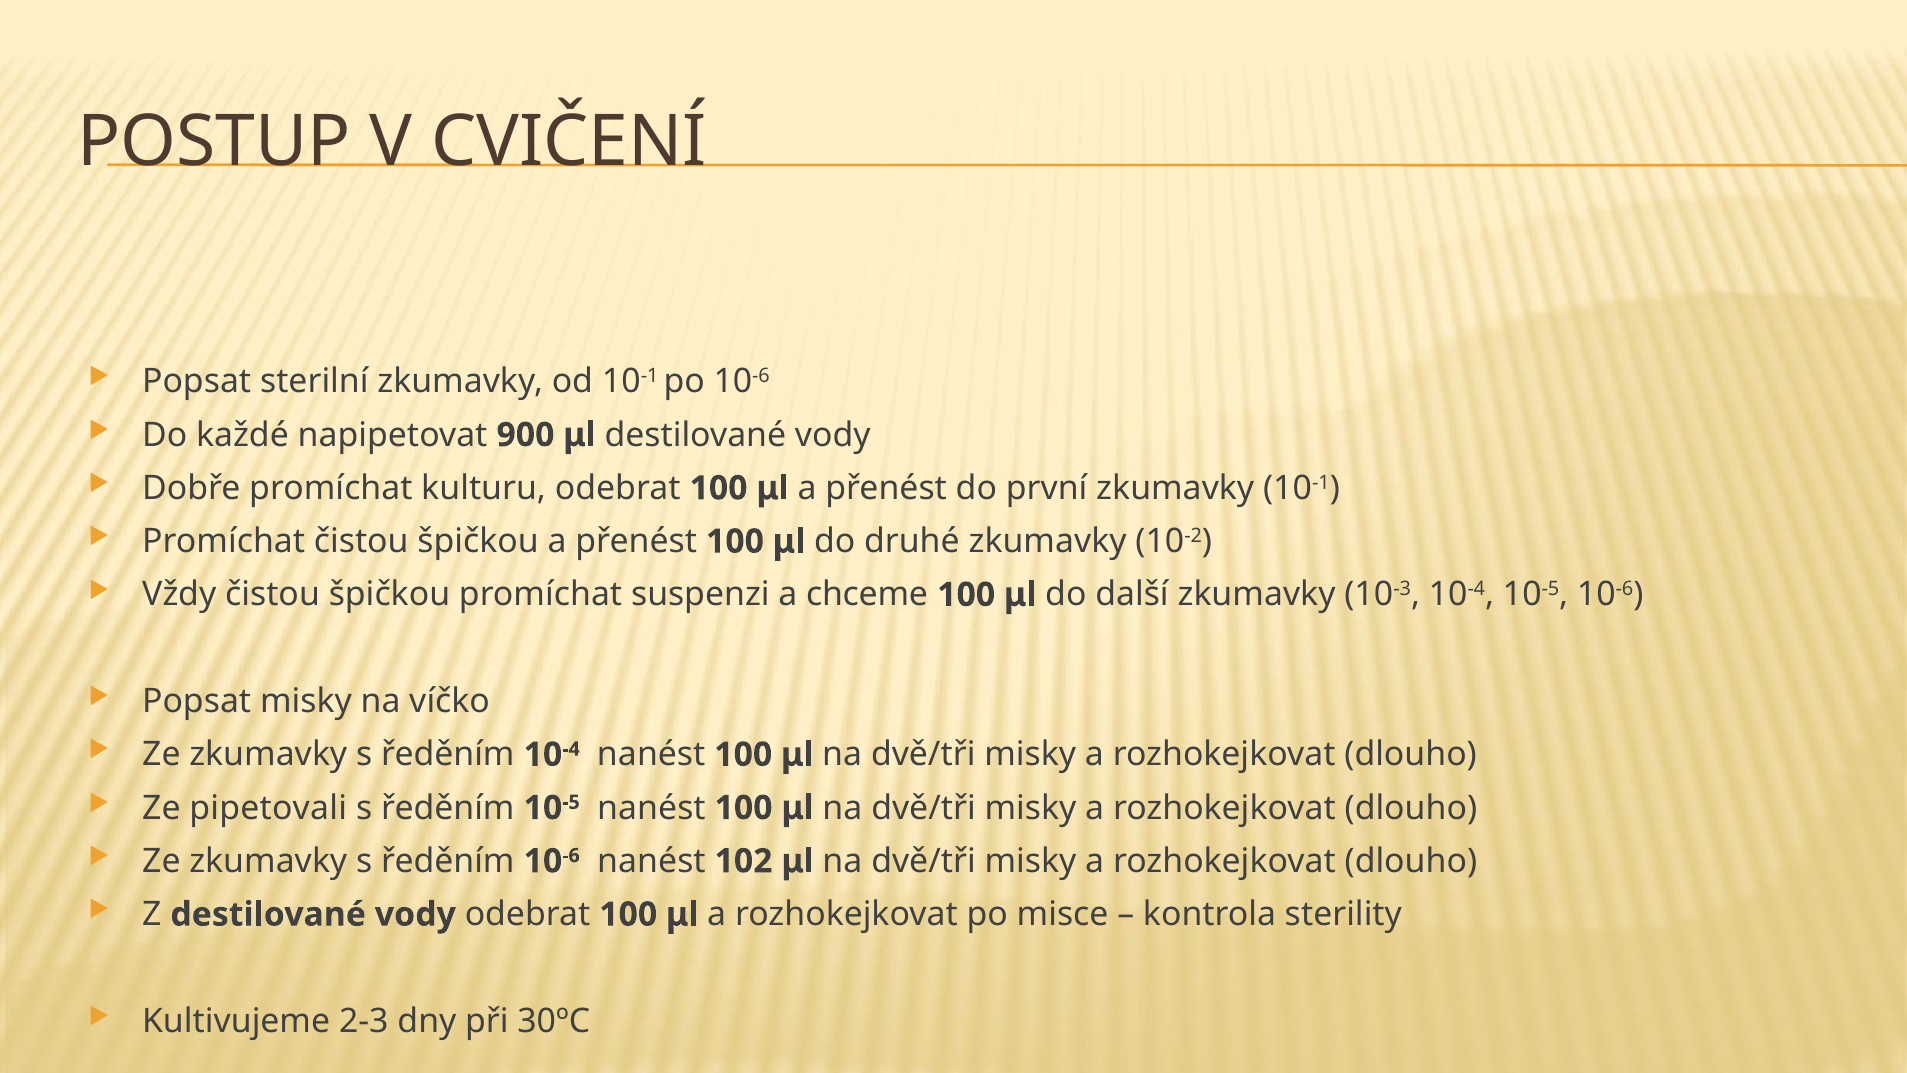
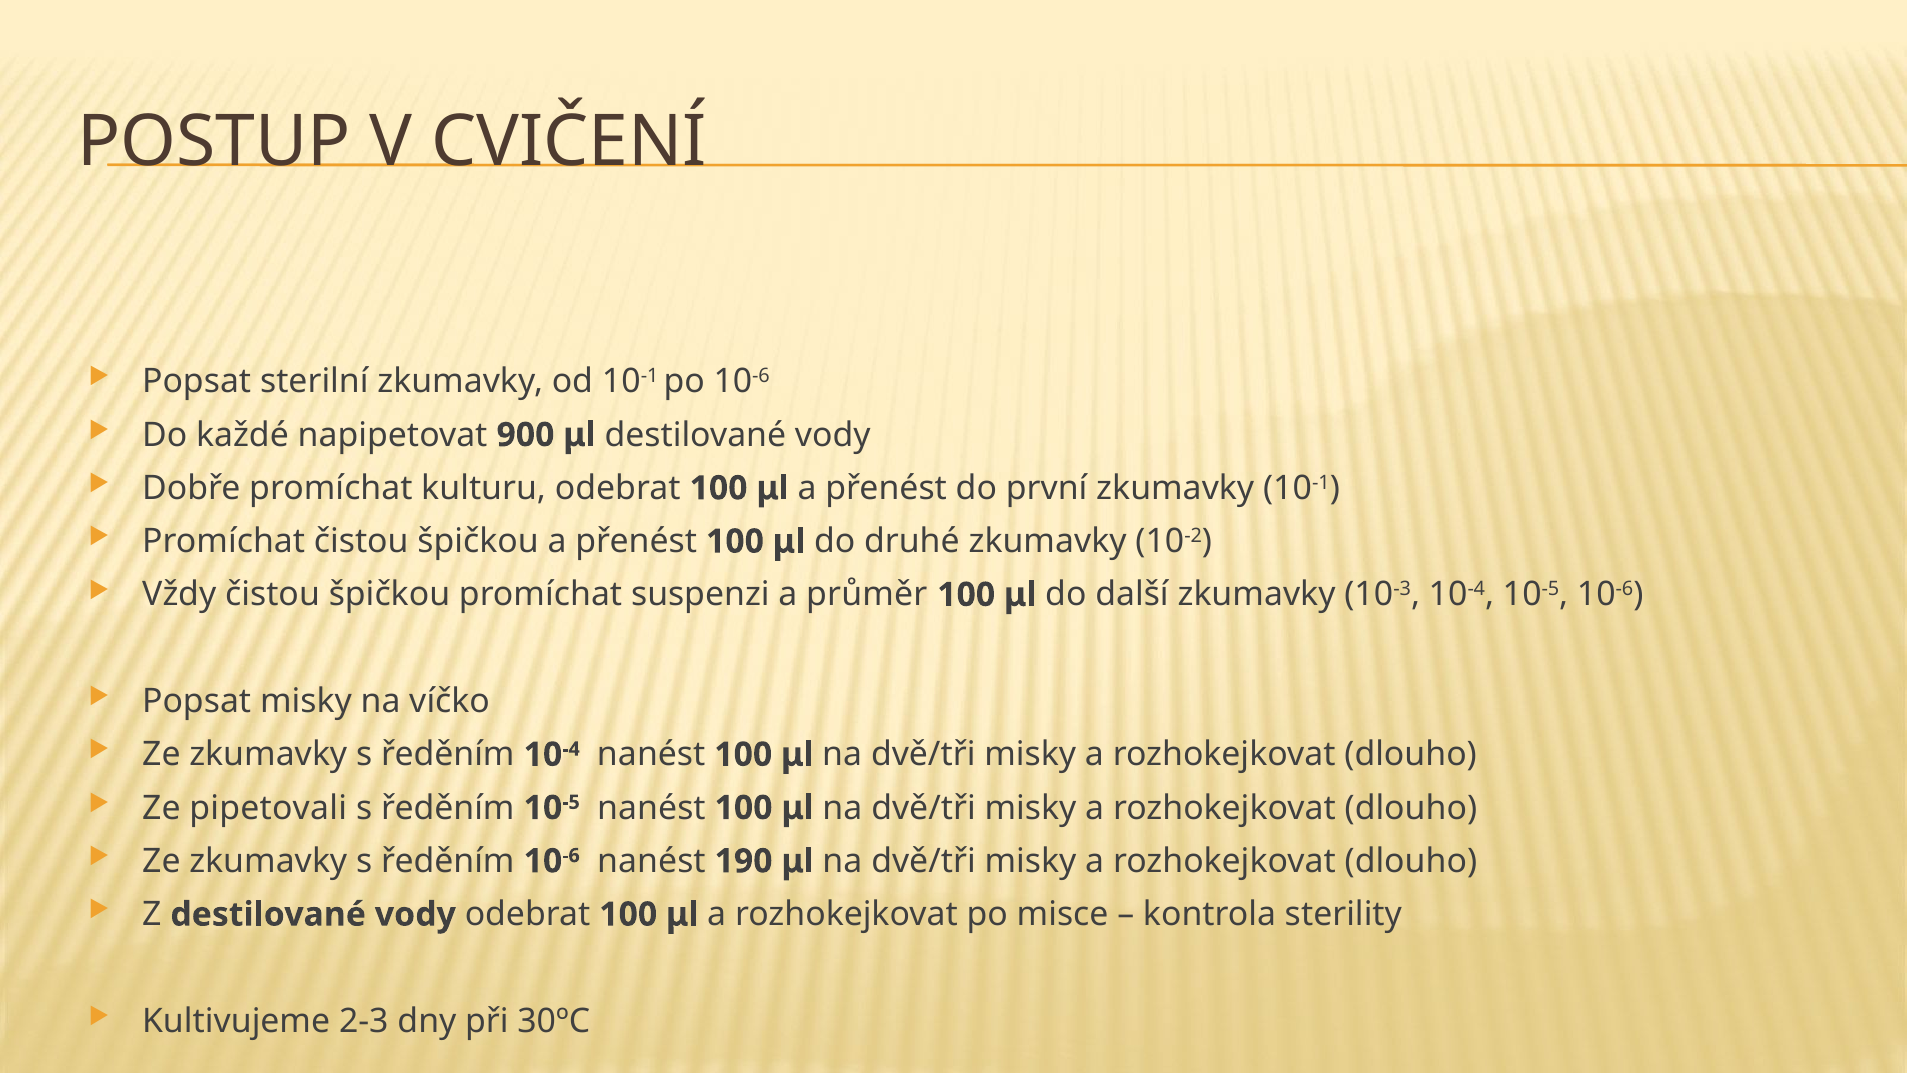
chceme: chceme -> průměr
102: 102 -> 190
